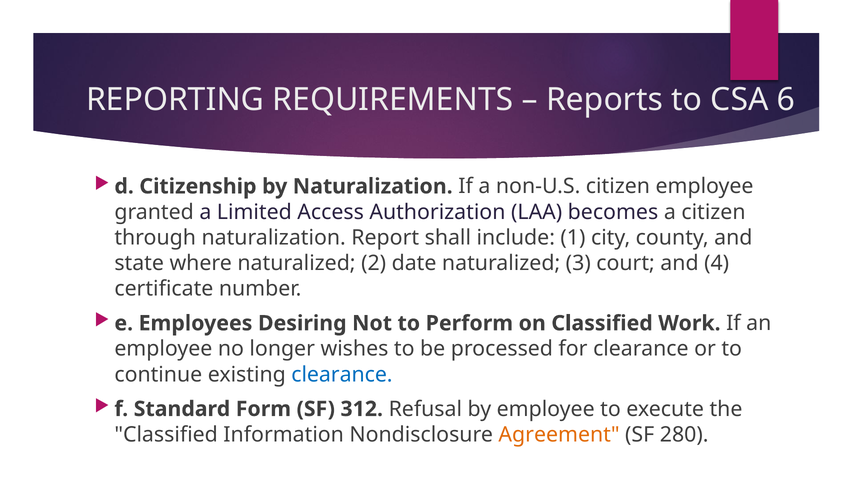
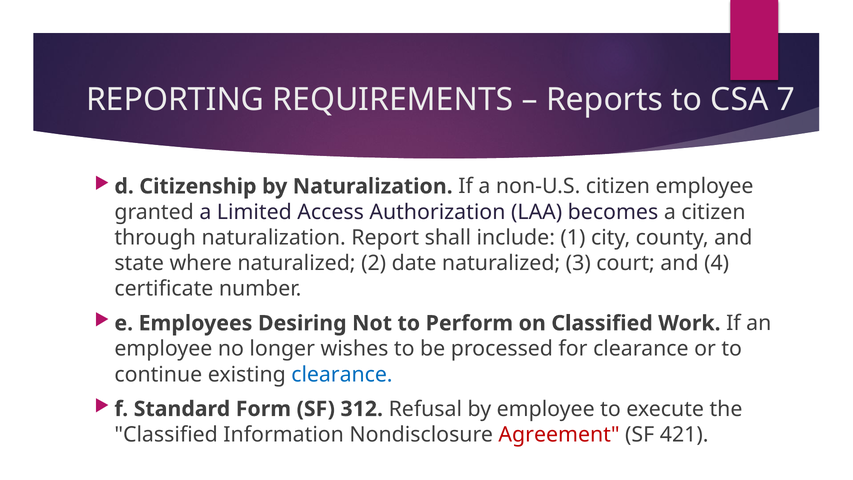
6: 6 -> 7
Agreement colour: orange -> red
280: 280 -> 421
